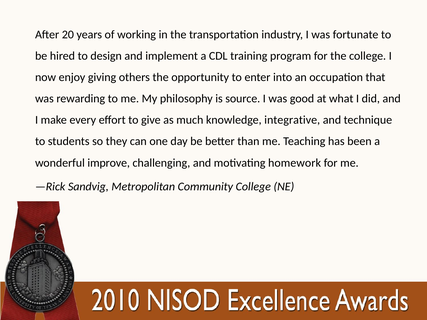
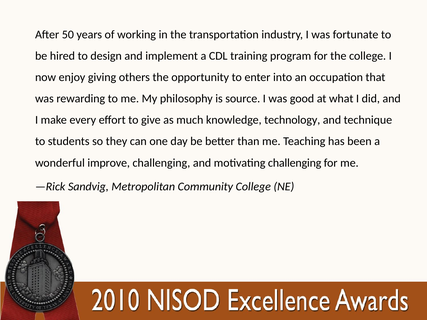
20: 20 -> 50
integrative: integrative -> technology
motivating homework: homework -> challenging
